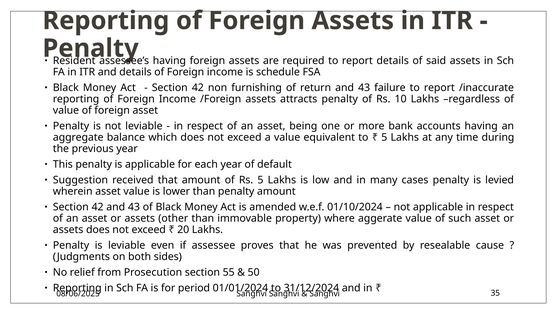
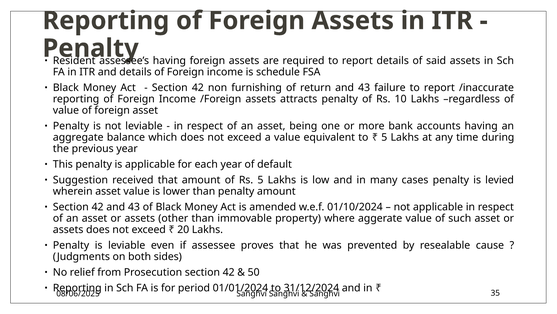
Prosecution section 55: 55 -> 42
